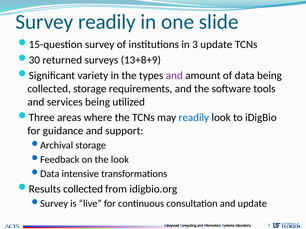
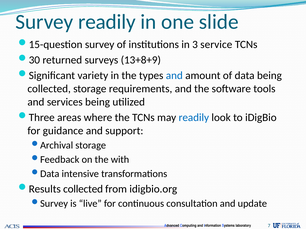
3 update: update -> service
and at (174, 76) colour: purple -> blue
the look: look -> with
